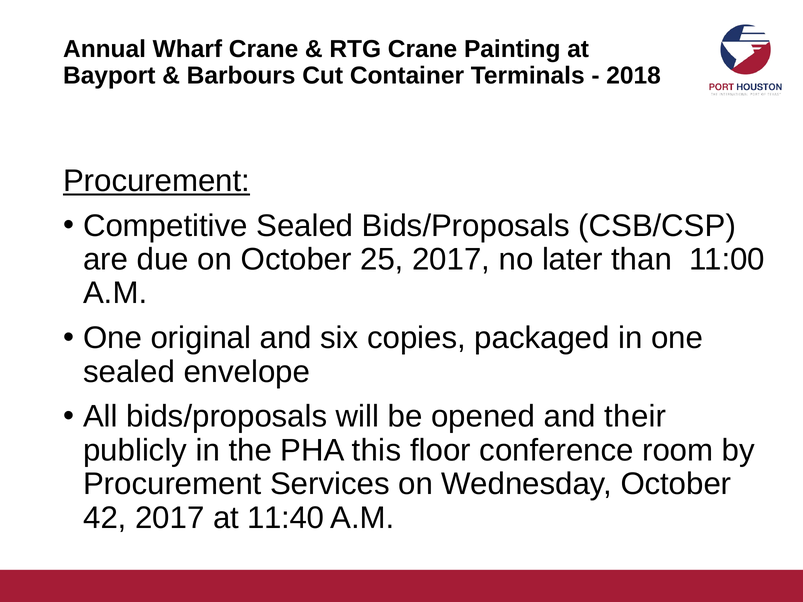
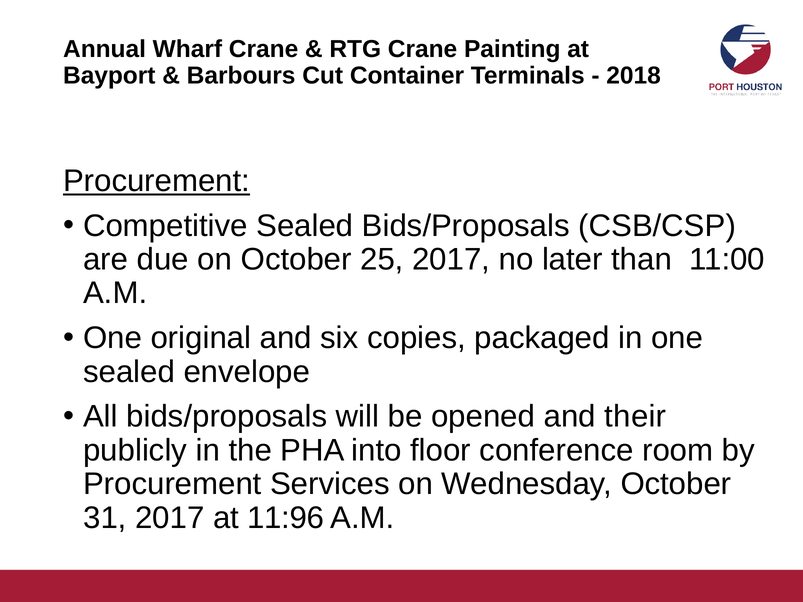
this: this -> into
42: 42 -> 31
11:40: 11:40 -> 11:96
